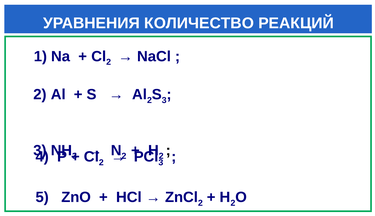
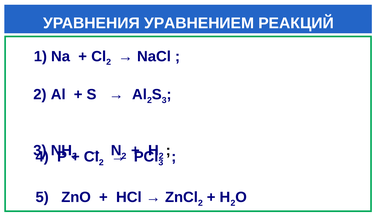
КОЛИЧЕСТВО: КОЛИЧЕСТВО -> УРАВНЕНИЕМ
